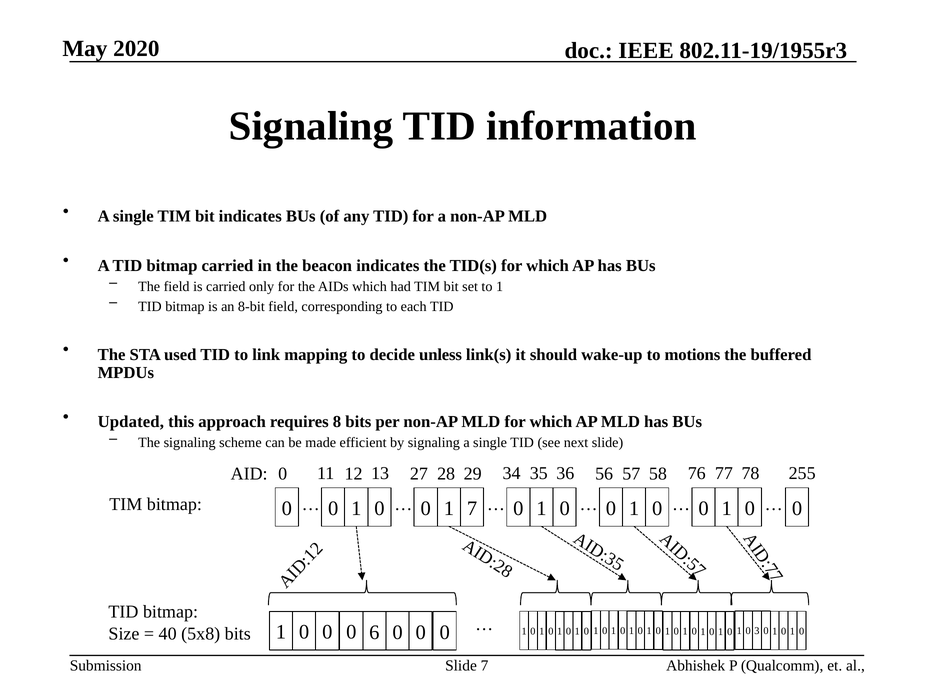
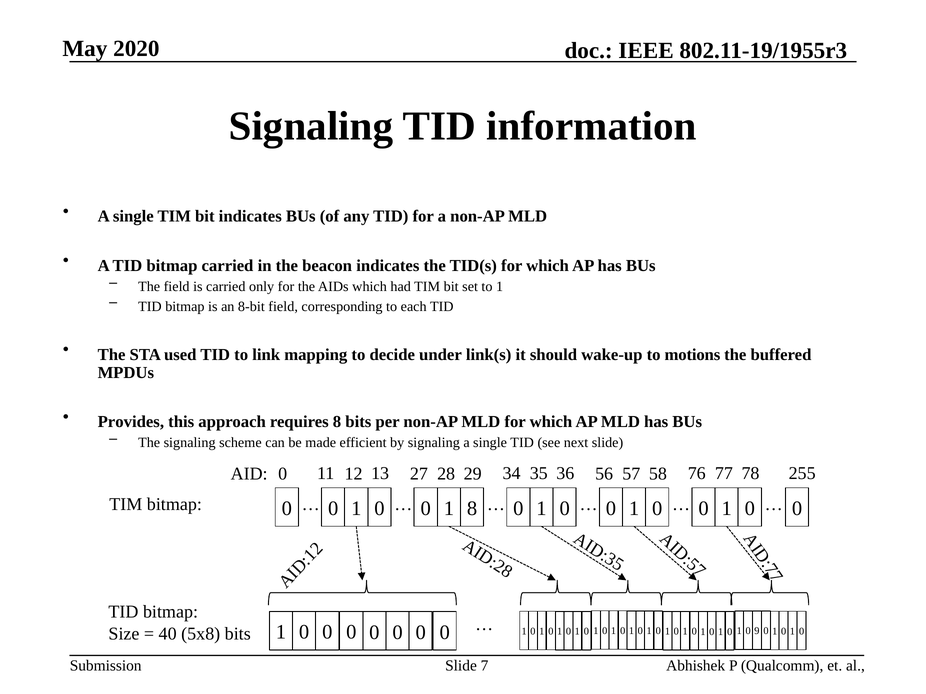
unless: unless -> under
Updated: Updated -> Provides
1 7: 7 -> 8
6 at (374, 633): 6 -> 0
0 3: 3 -> 9
